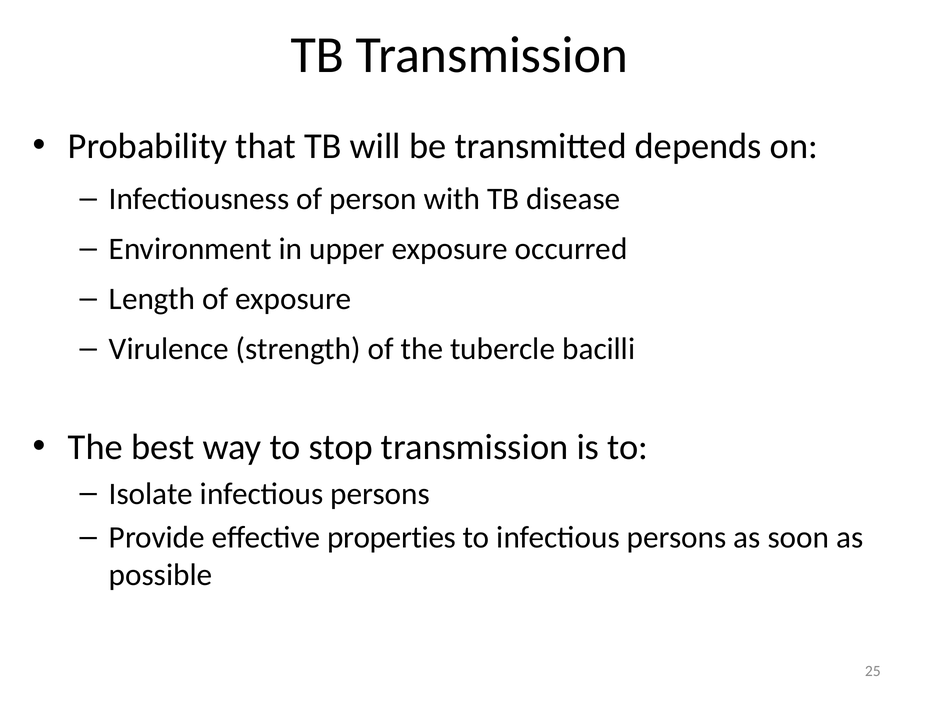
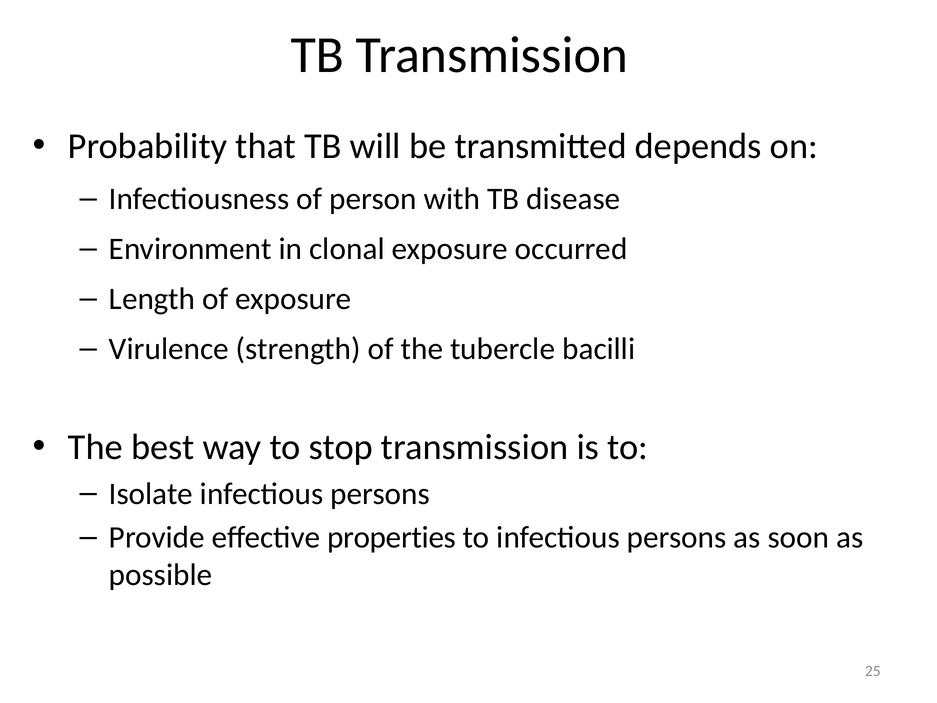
upper: upper -> clonal
